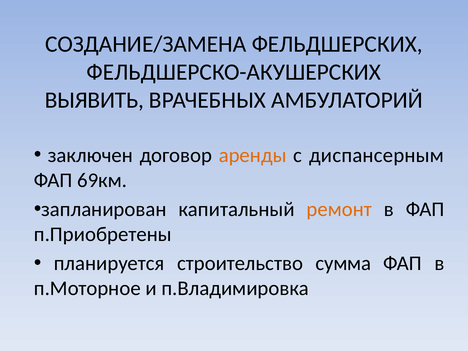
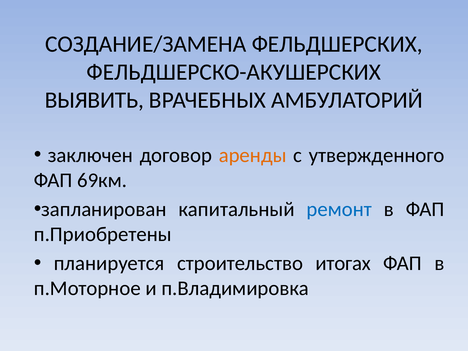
диспансерным: диспансерным -> утвержденного
ремонт colour: orange -> blue
сумма: сумма -> итогах
